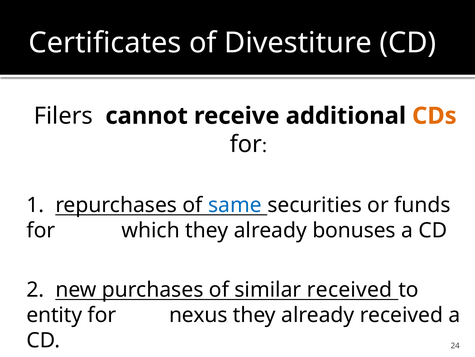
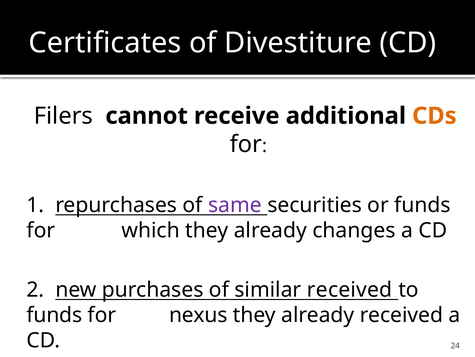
same colour: blue -> purple
bonuses: bonuses -> changes
entity at (54, 314): entity -> funds
